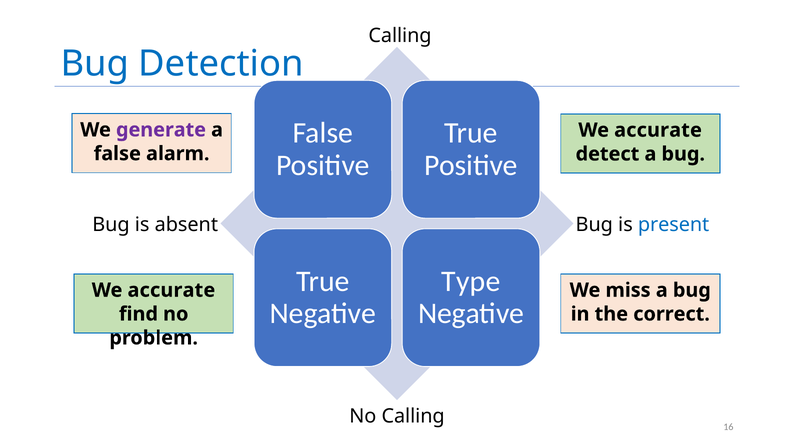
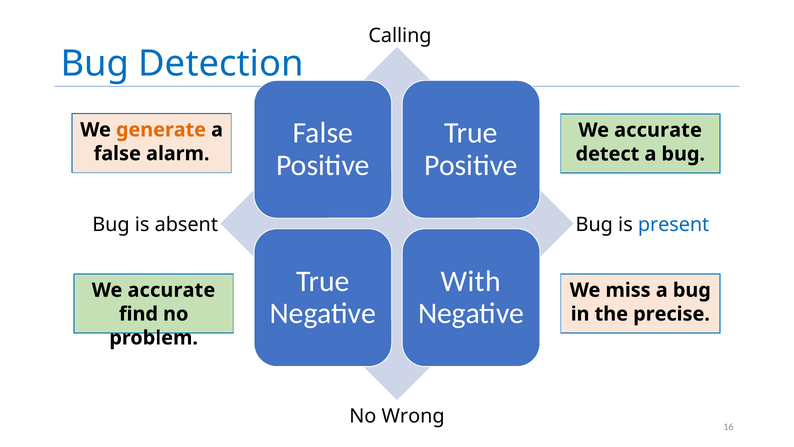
generate colour: purple -> orange
Type: Type -> With
correct: correct -> precise
No Calling: Calling -> Wrong
